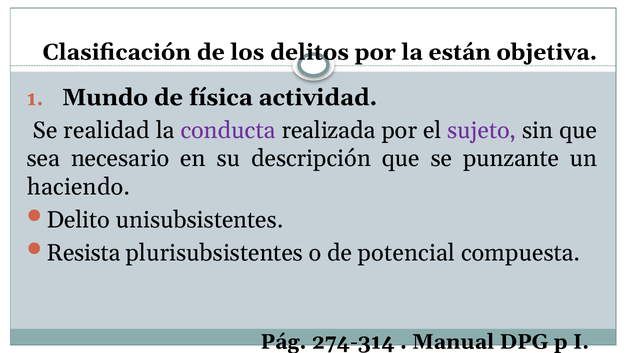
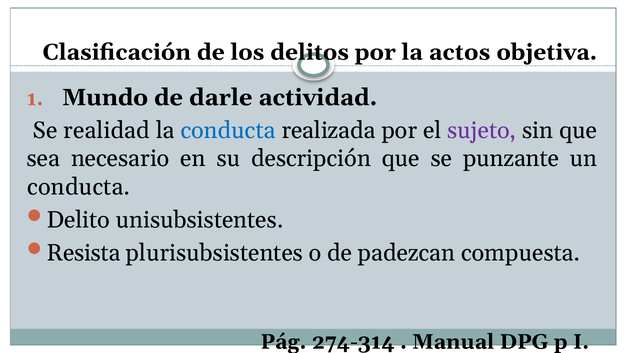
están: están -> actos
física: física -> darle
conducta at (228, 130) colour: purple -> blue
haciendo at (79, 187): haciendo -> conducta
potencial: potencial -> padezcan
